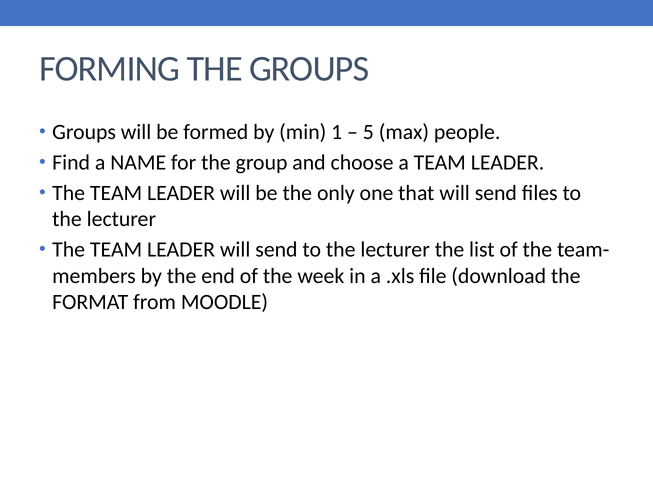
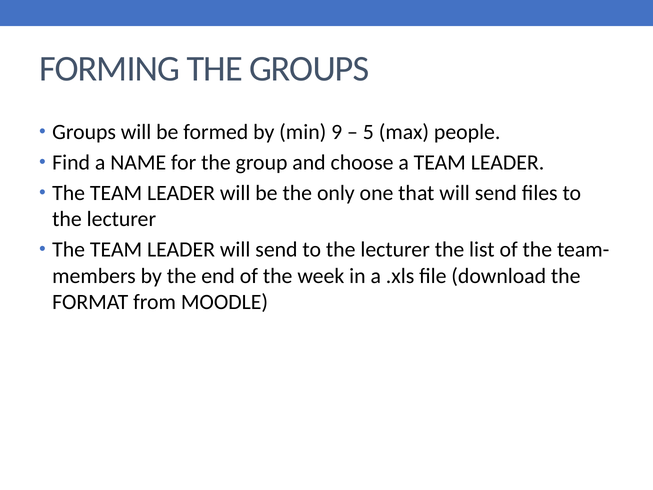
1: 1 -> 9
